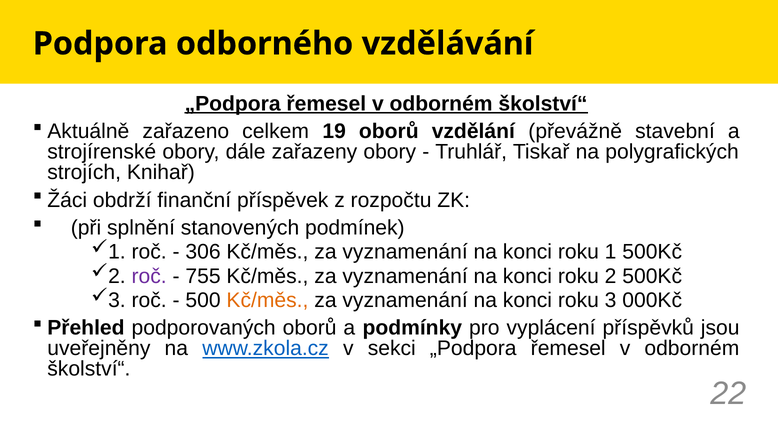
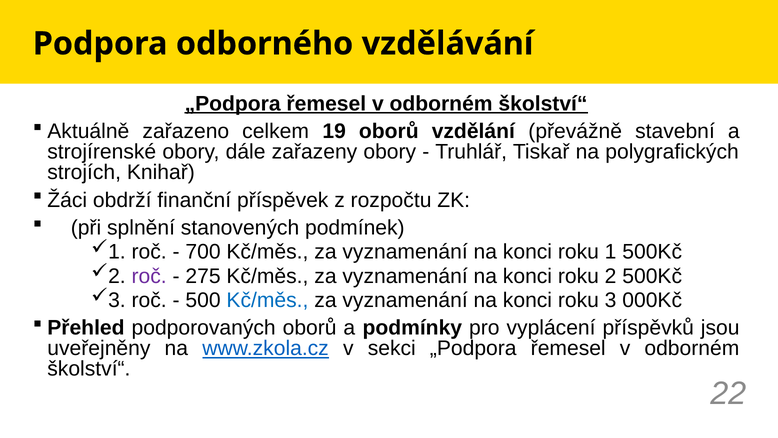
306: 306 -> 700
755: 755 -> 275
Kč/měs at (267, 300) colour: orange -> blue
